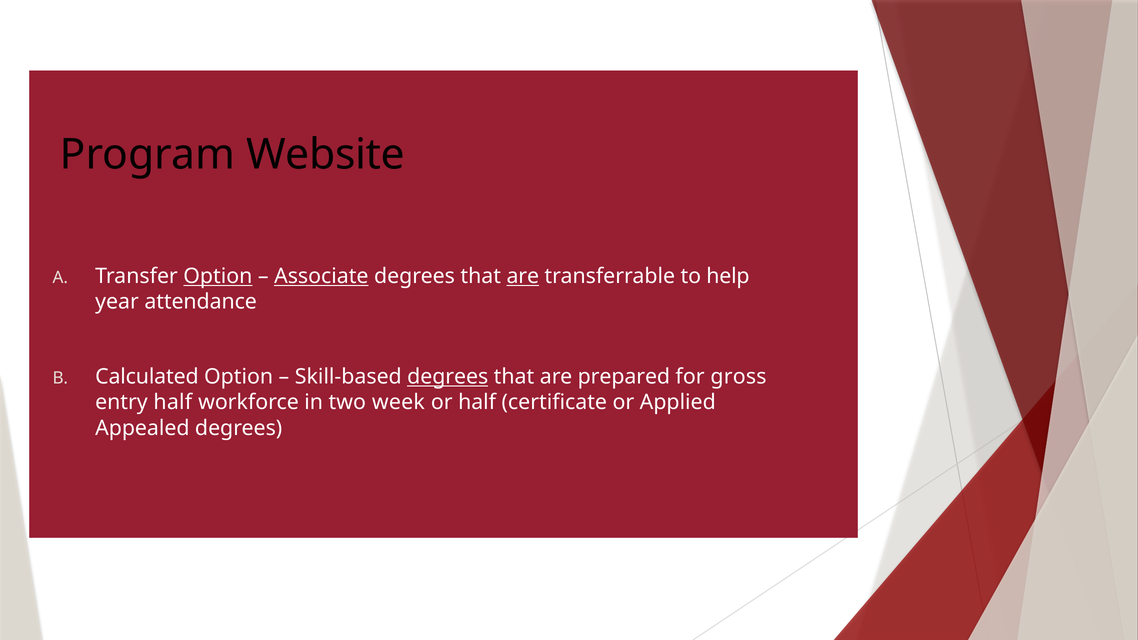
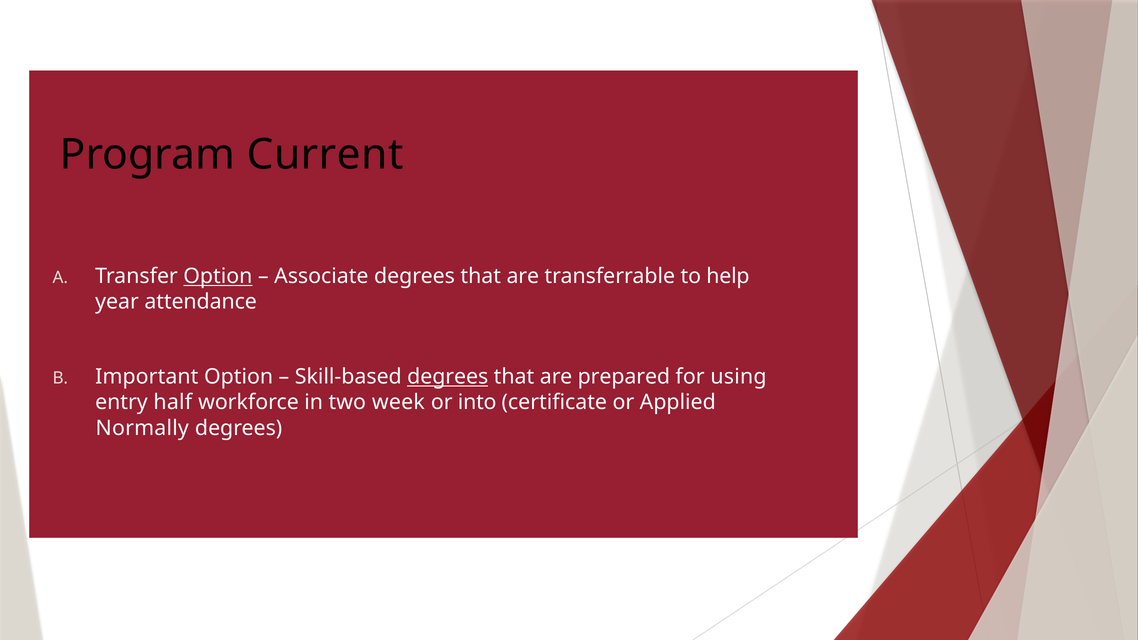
Website: Website -> Current
Associate underline: present -> none
are at (523, 276) underline: present -> none
Calculated: Calculated -> Important
gross: gross -> using
or half: half -> into
Appealed: Appealed -> Normally
